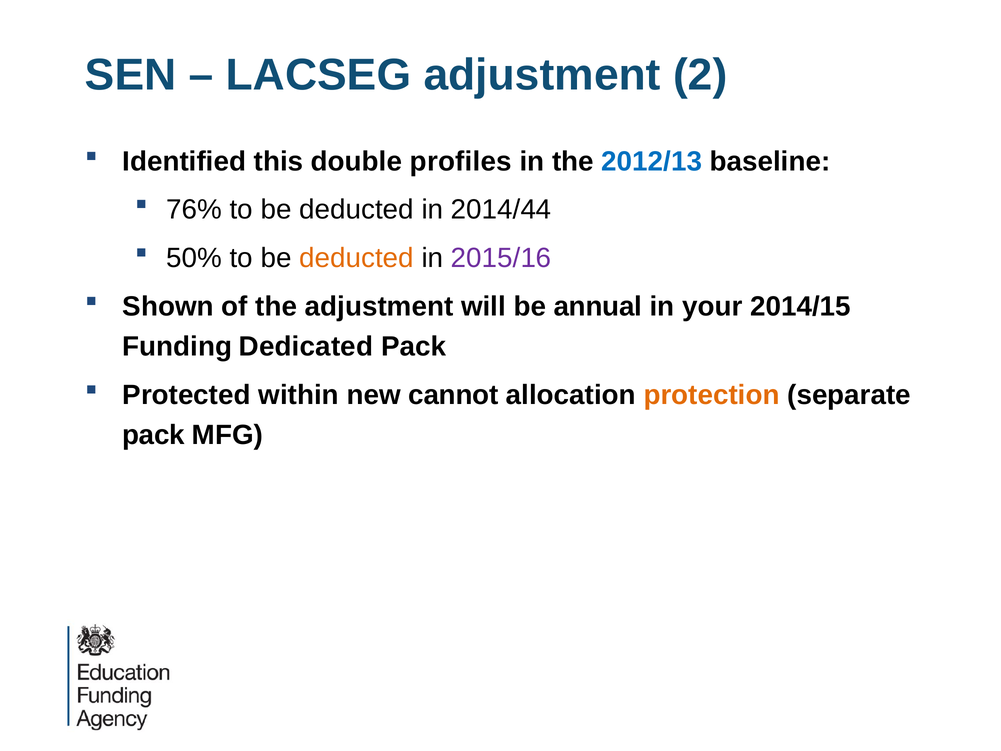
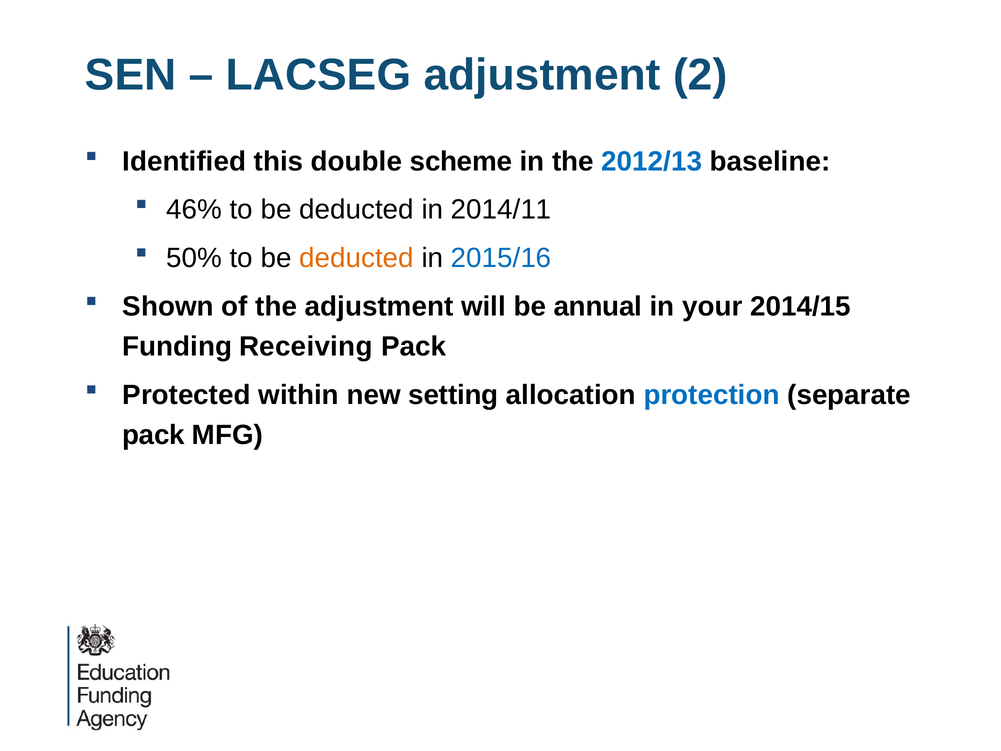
profiles: profiles -> scheme
76%: 76% -> 46%
2014/44: 2014/44 -> 2014/11
2015/16 colour: purple -> blue
Dedicated: Dedicated -> Receiving
cannot: cannot -> setting
protection colour: orange -> blue
